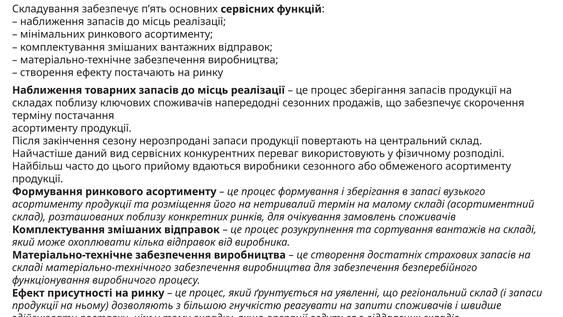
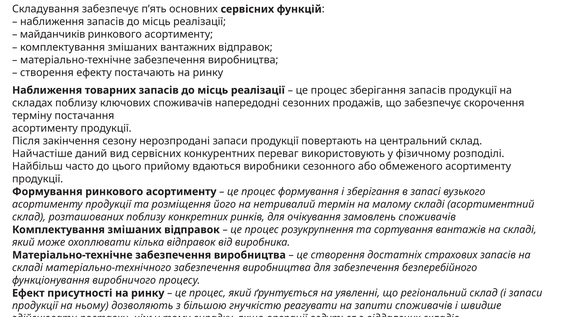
мінімальних: мінімальних -> майданчиків
